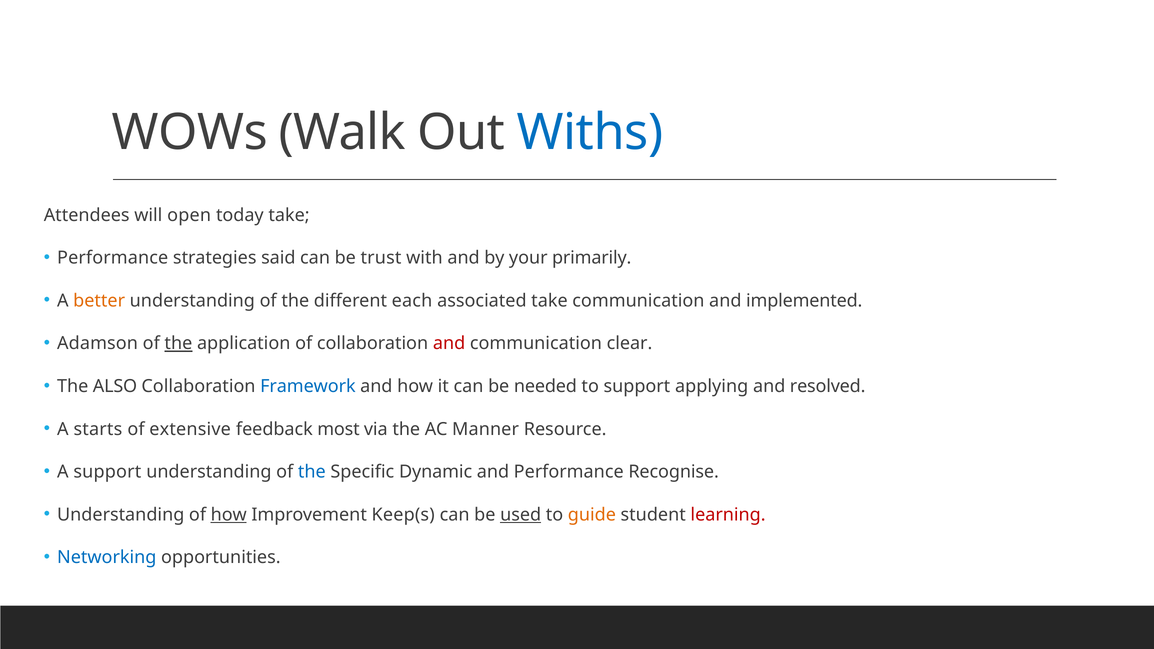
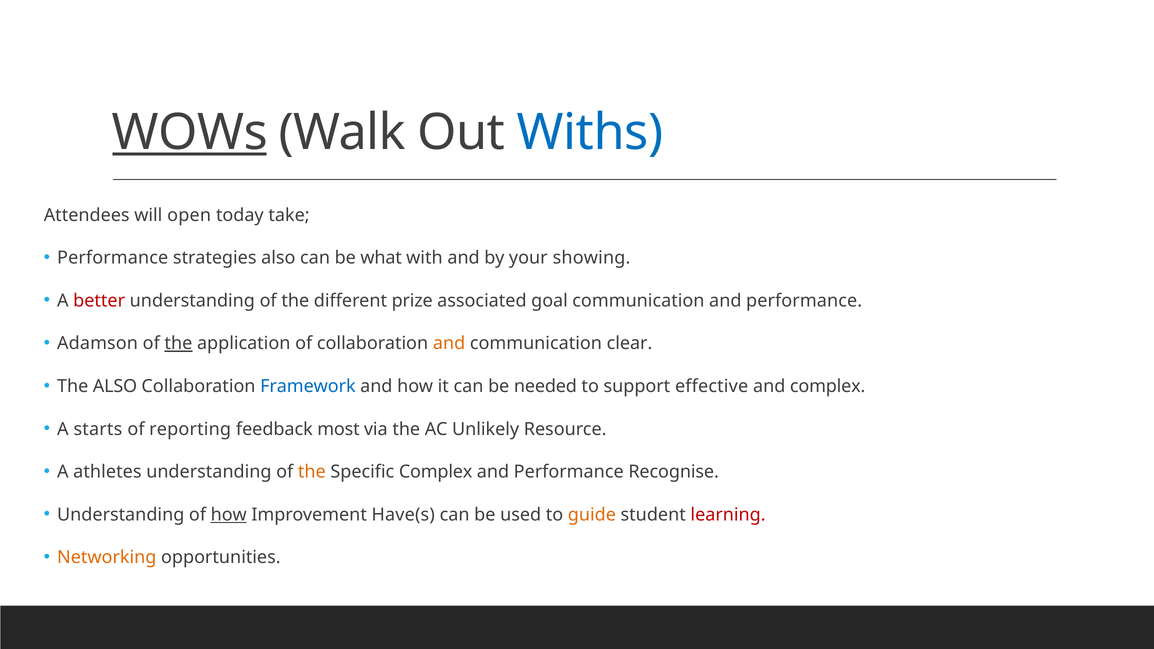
WOWs underline: none -> present
strategies said: said -> also
trust: trust -> what
primarily: primarily -> showing
better colour: orange -> red
each: each -> prize
associated take: take -> goal
communication and implemented: implemented -> performance
and at (449, 344) colour: red -> orange
applying: applying -> effective
and resolved: resolved -> complex
extensive: extensive -> reporting
Manner: Manner -> Unlikely
A support: support -> athletes
the at (312, 472) colour: blue -> orange
Specific Dynamic: Dynamic -> Complex
Keep(s: Keep(s -> Have(s
used underline: present -> none
Networking colour: blue -> orange
